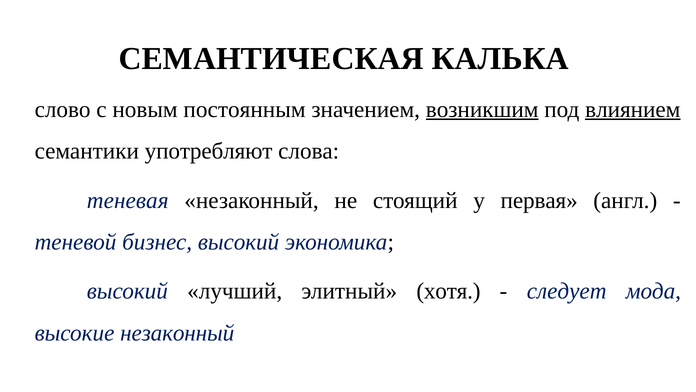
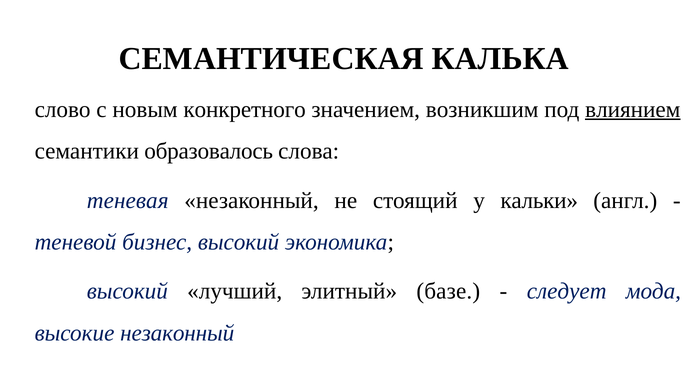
постоянным: постоянным -> конкретного
возникшим underline: present -> none
употребляют: употребляют -> образовалось
первая: первая -> кальки
хотя: хотя -> базе
